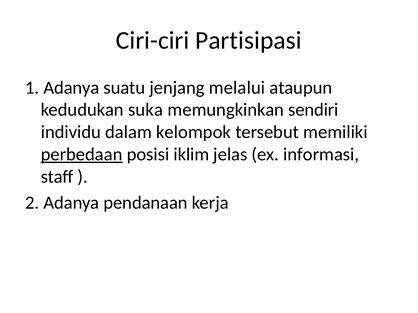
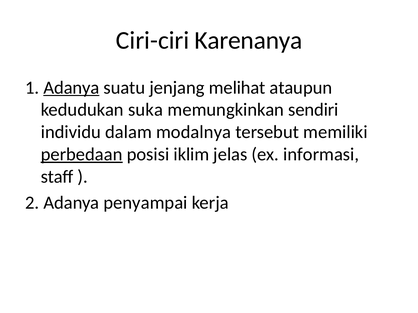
Partisipasi: Partisipasi -> Karenanya
Adanya at (71, 88) underline: none -> present
melalui: melalui -> melihat
kelompok: kelompok -> modalnya
pendanaan: pendanaan -> penyampai
